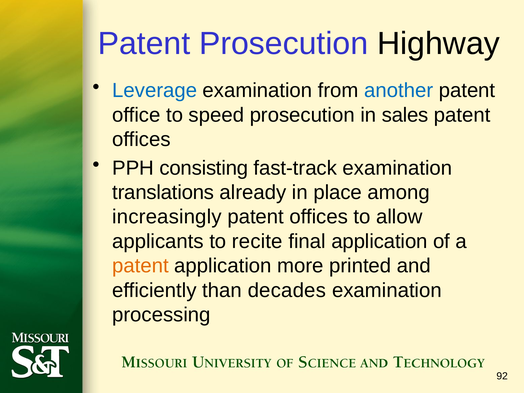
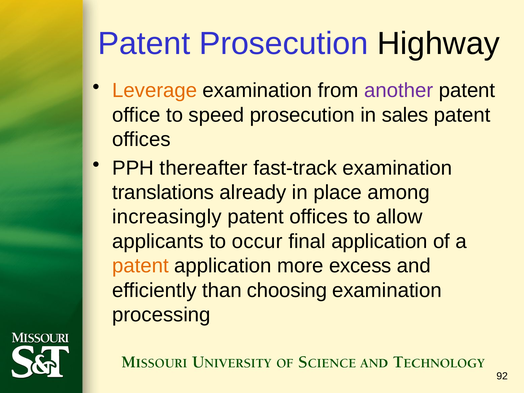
Leverage colour: blue -> orange
another colour: blue -> purple
consisting: consisting -> thereafter
recite: recite -> occur
printed: printed -> excess
decades: decades -> choosing
